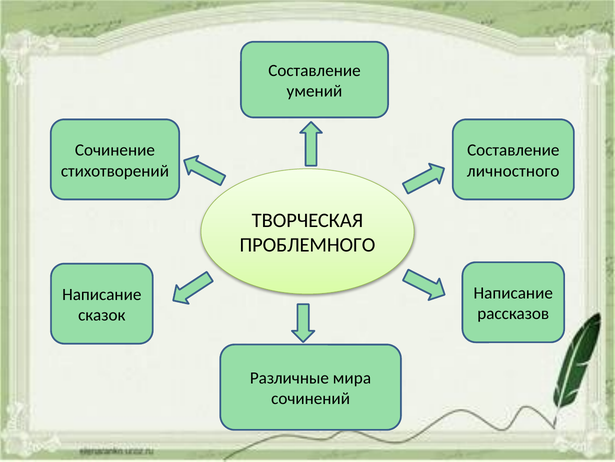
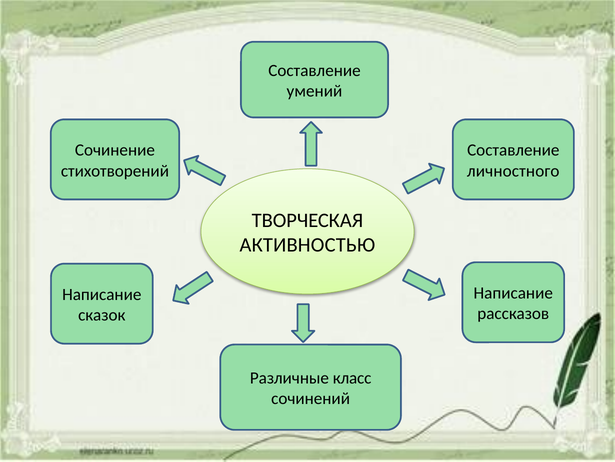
ПРОБЛЕМНОГО: ПРОБЛЕМНОГО -> АКТИВНОСТЬЮ
мира: мира -> класс
